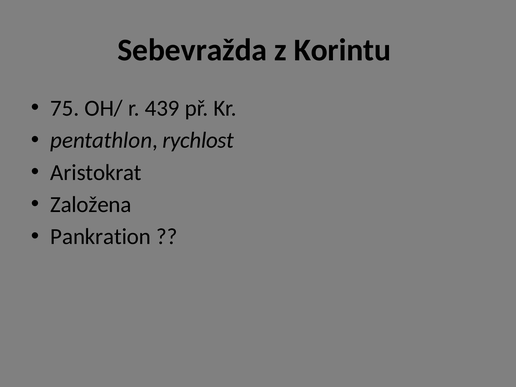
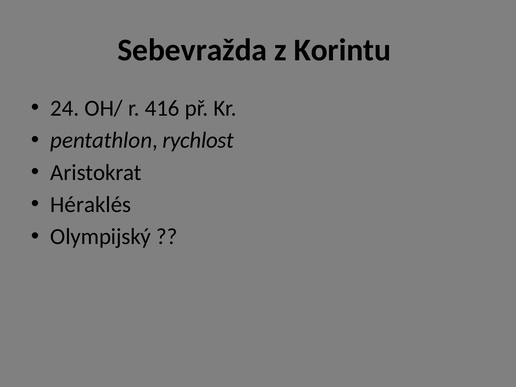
75: 75 -> 24
439: 439 -> 416
Založena: Založena -> Héraklés
Pankration: Pankration -> Olympijský
